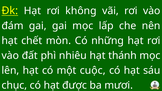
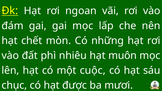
không: không -> ngoan
thánh: thánh -> muôn
